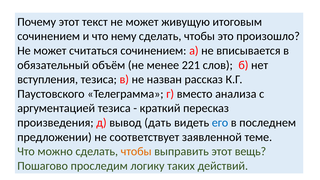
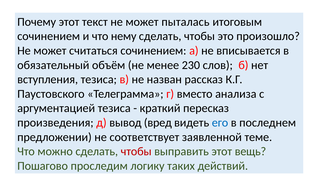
живущую: живущую -> пыталась
221: 221 -> 230
дать: дать -> вред
чтобы at (136, 151) colour: orange -> red
